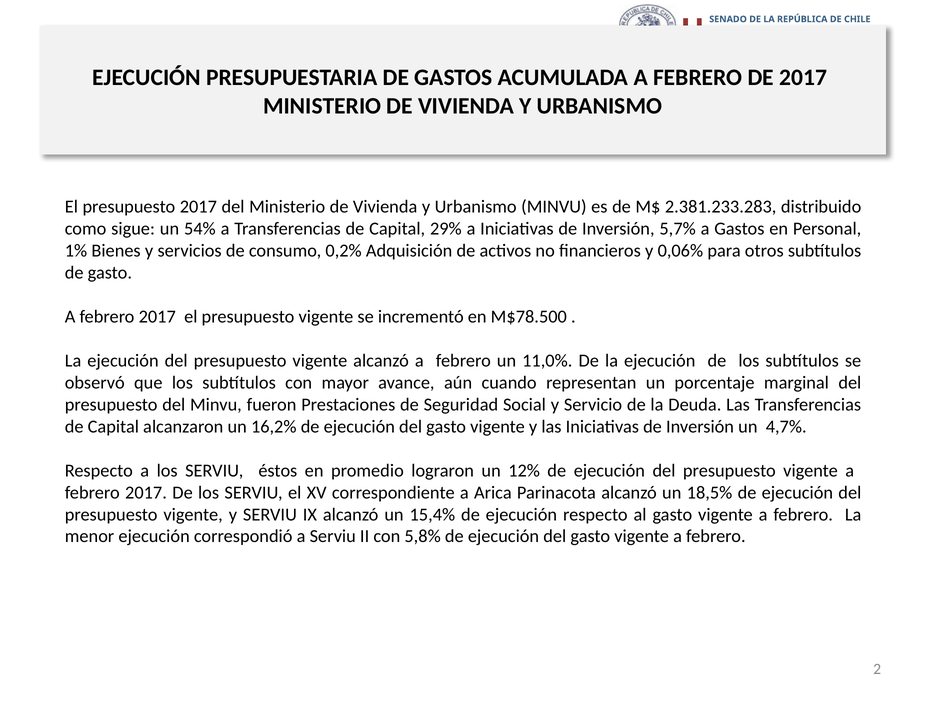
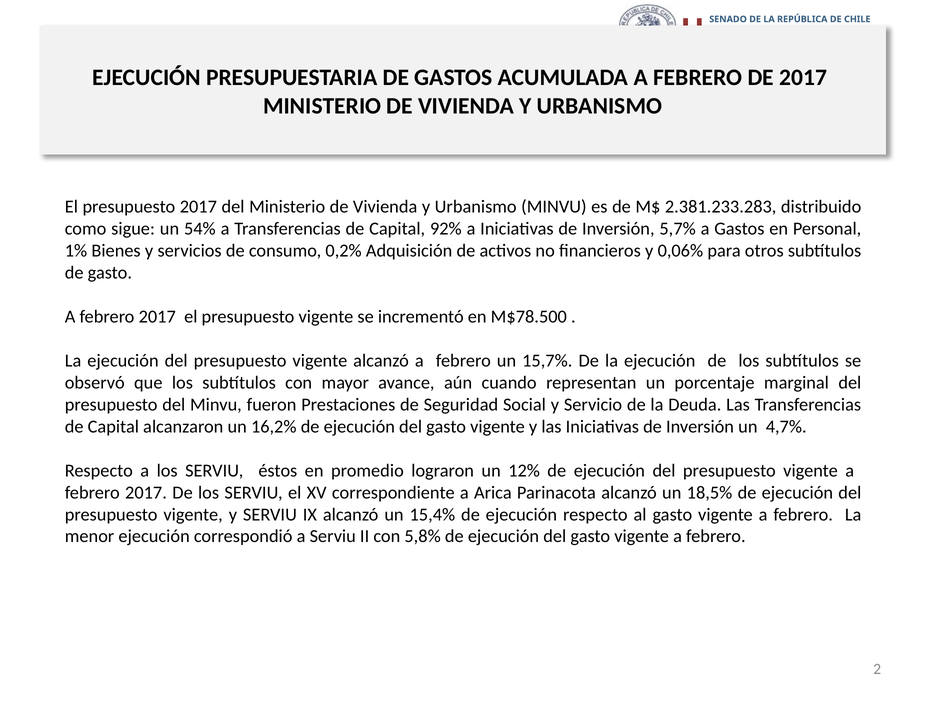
29%: 29% -> 92%
11,0%: 11,0% -> 15,7%
